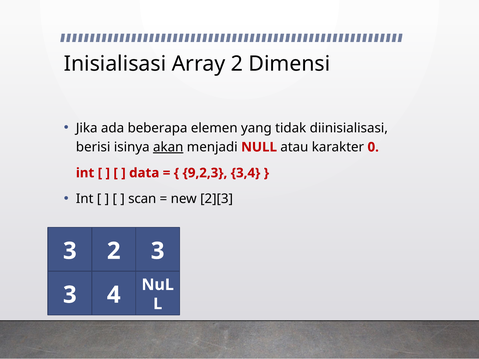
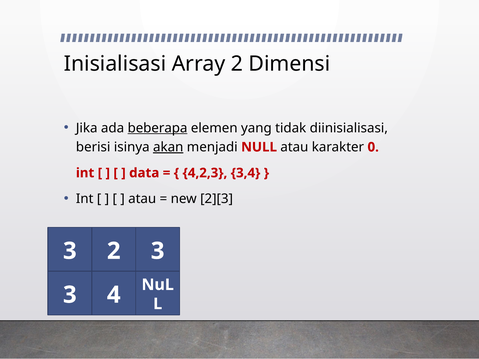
beberapa underline: none -> present
9,2,3: 9,2,3 -> 4,2,3
scan at (142, 199): scan -> atau
